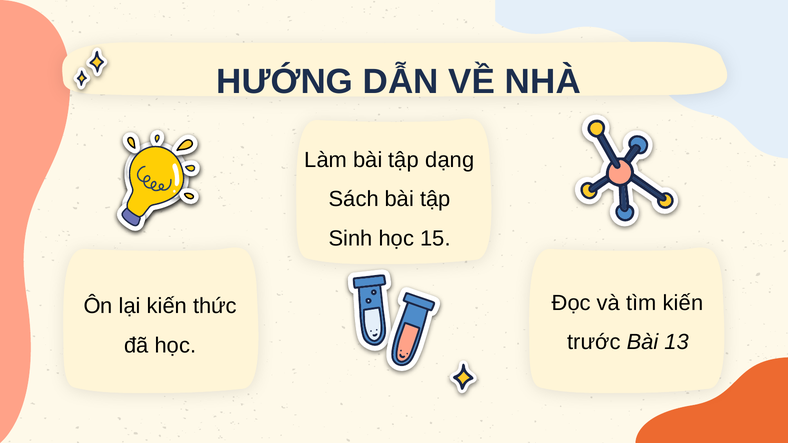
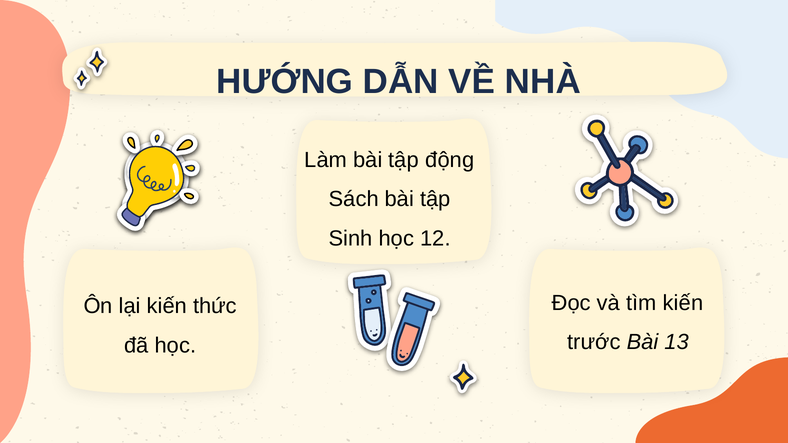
dạng: dạng -> động
15: 15 -> 12
